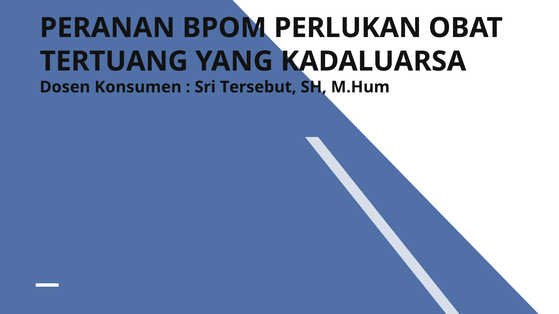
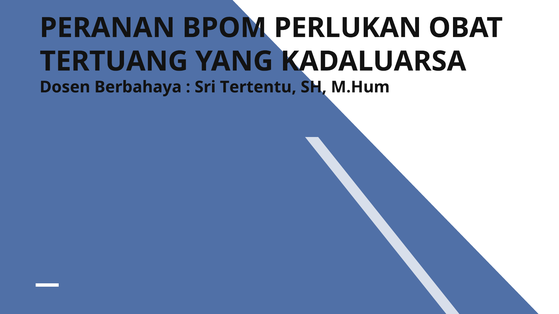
Konsumen: Konsumen -> Berbahaya
Tersebut: Tersebut -> Tertentu
